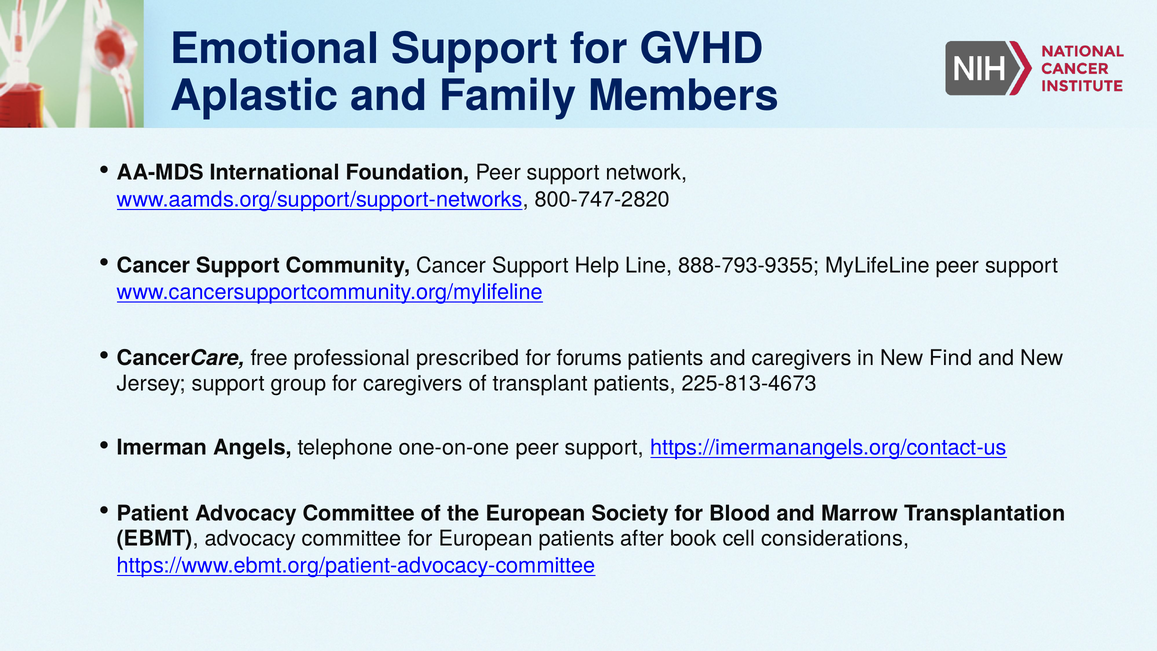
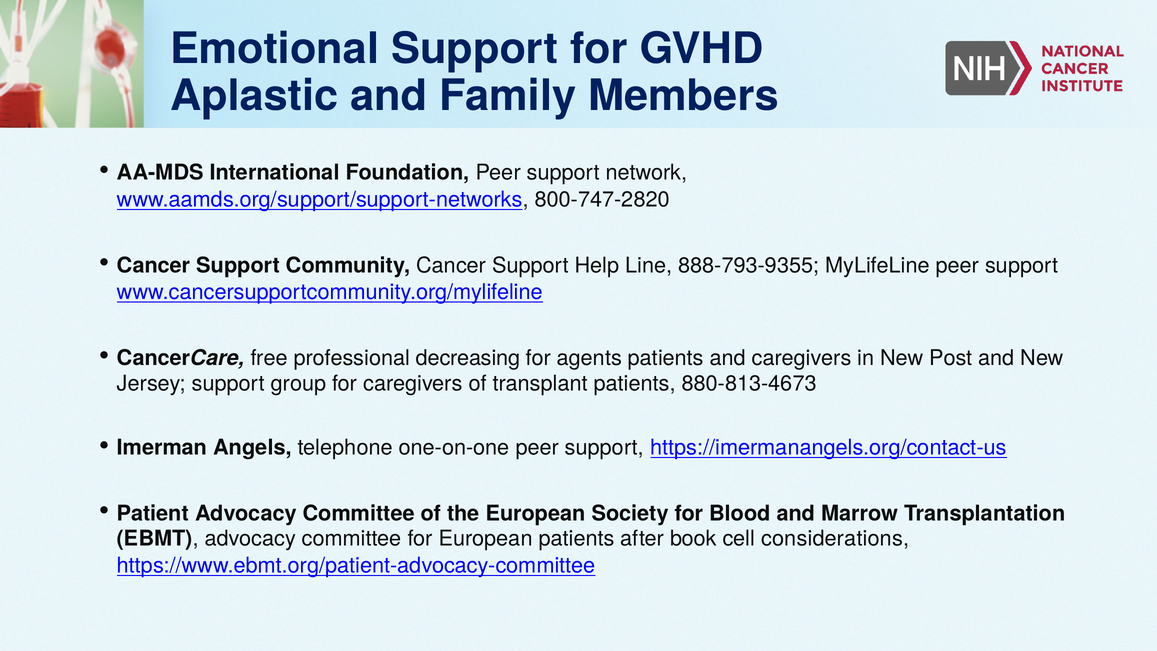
prescribed: prescribed -> decreasing
forums: forums -> agents
Find: Find -> Post
225-813-4673: 225-813-4673 -> 880-813-4673
